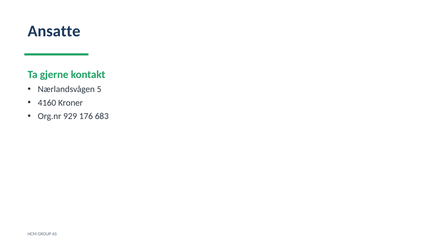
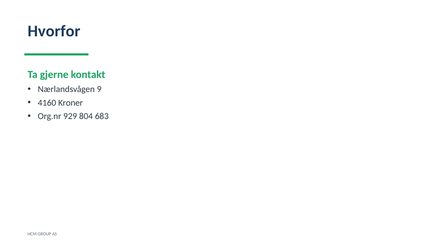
Ansatte: Ansatte -> Hvorfor
5: 5 -> 9
176: 176 -> 804
